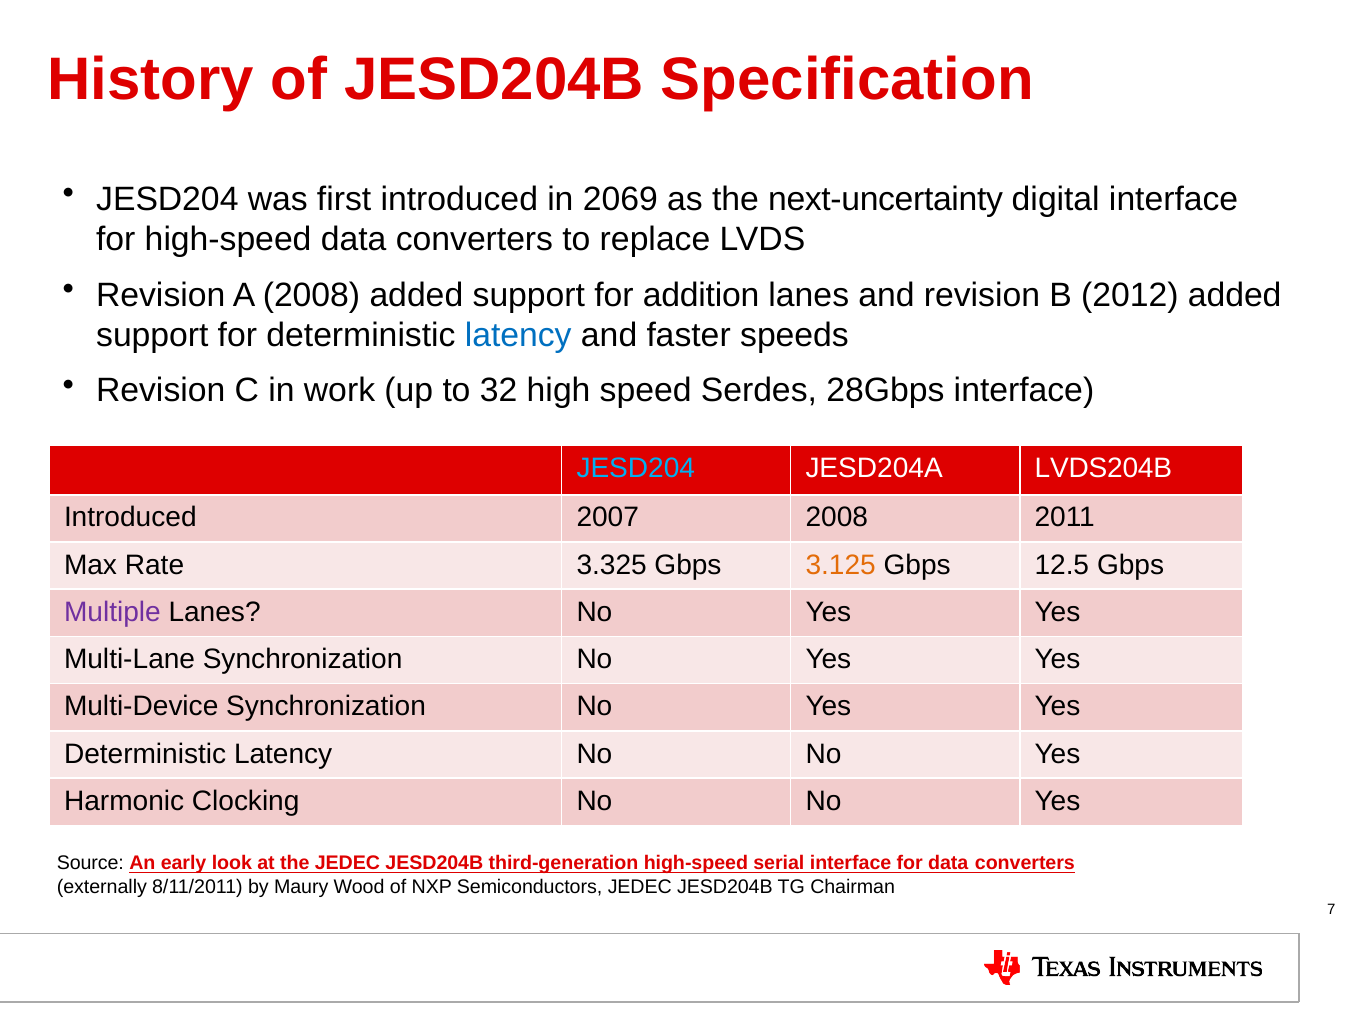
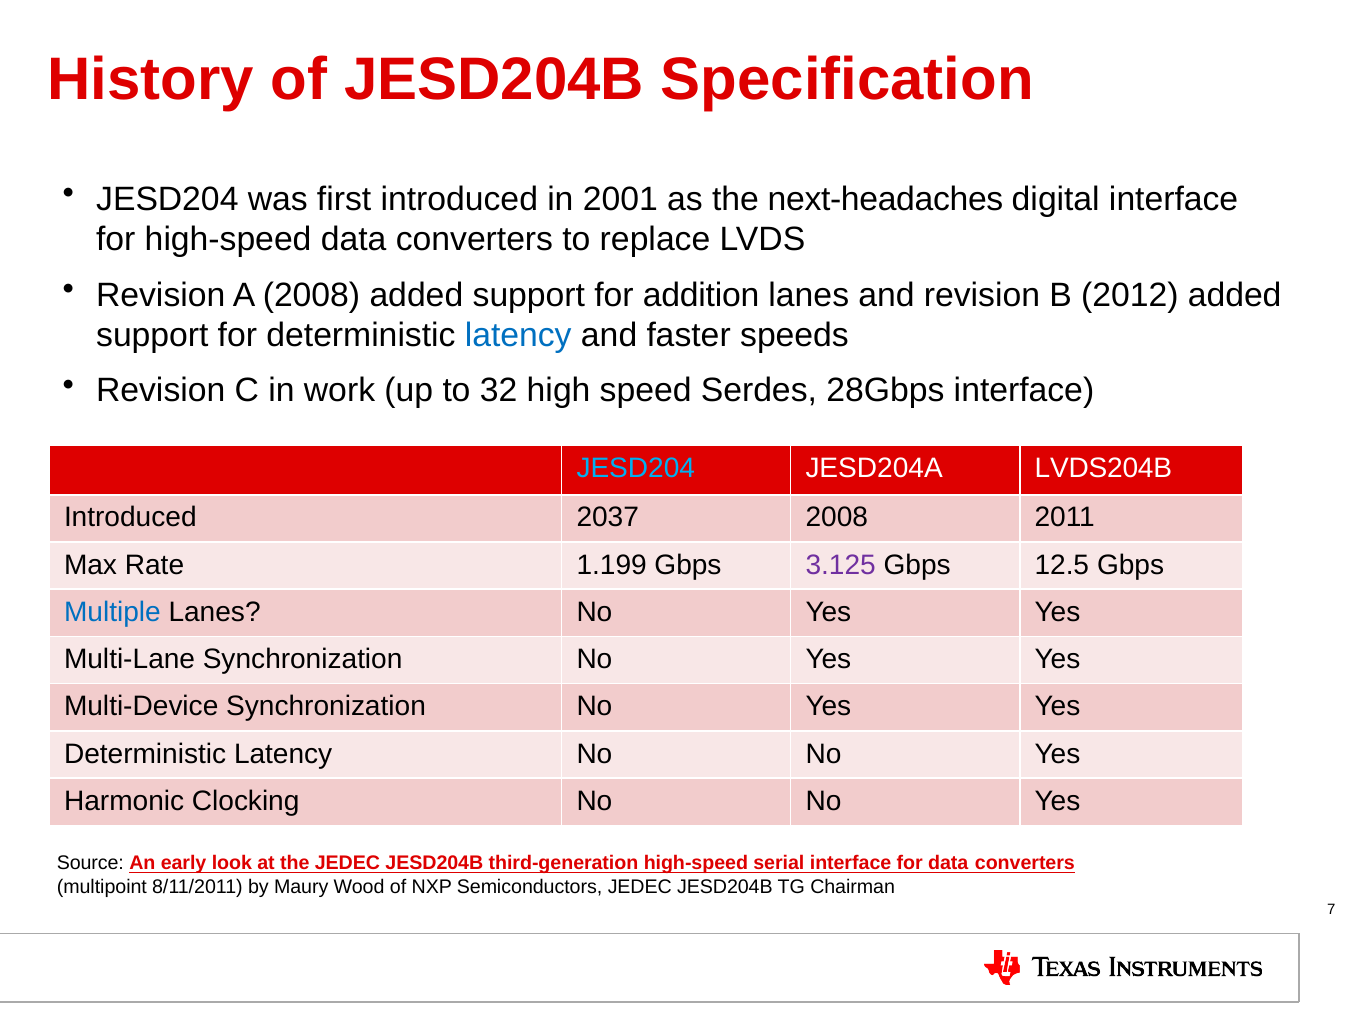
2069: 2069 -> 2001
next-uncertainty: next-uncertainty -> next-headaches
2007: 2007 -> 2037
3.325: 3.325 -> 1.199
3.125 colour: orange -> purple
Multiple colour: purple -> blue
externally: externally -> multipoint
